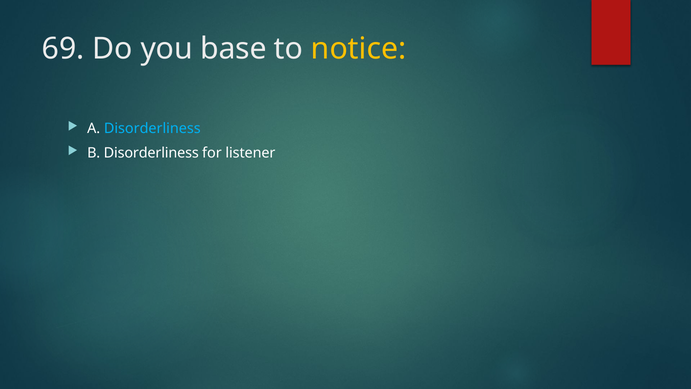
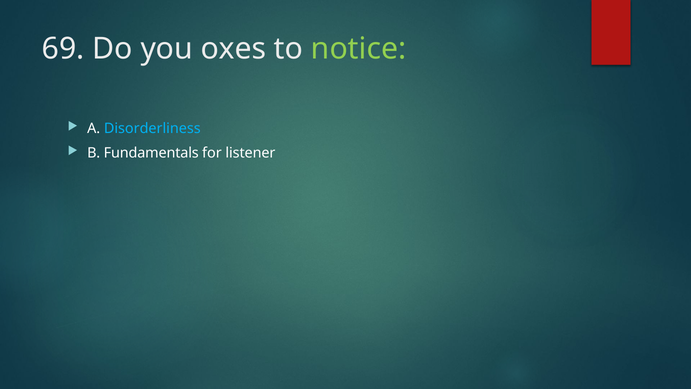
base: base -> oxes
notice colour: yellow -> light green
B Disorderliness: Disorderliness -> Fundamentals
